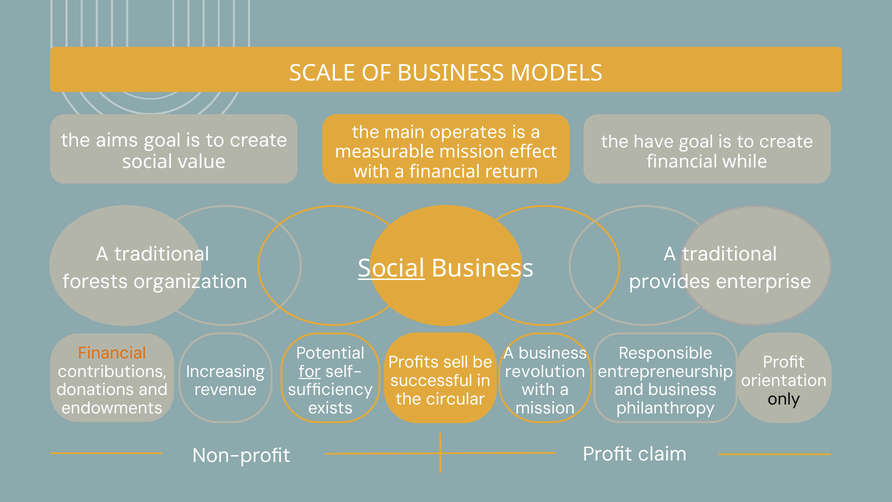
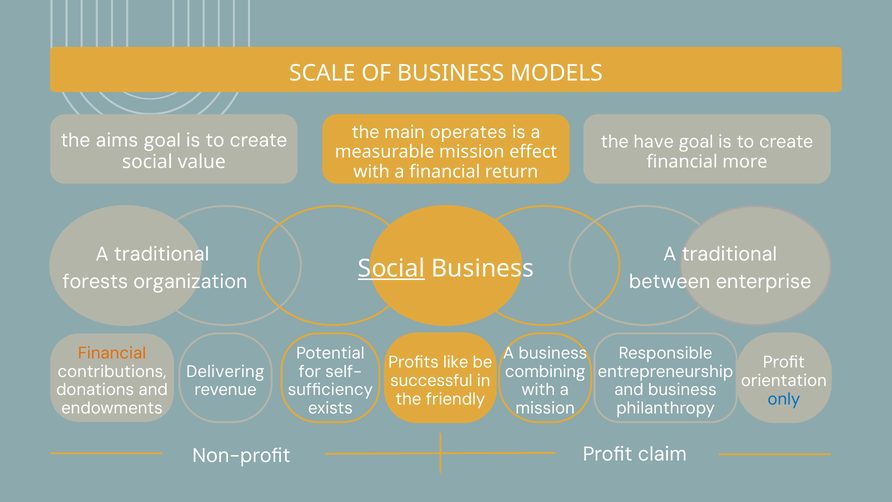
while: while -> more
provides: provides -> between
sell: sell -> like
Increasing: Increasing -> Delivering
for underline: present -> none
revolution: revolution -> combining
circular: circular -> friendly
only colour: black -> blue
